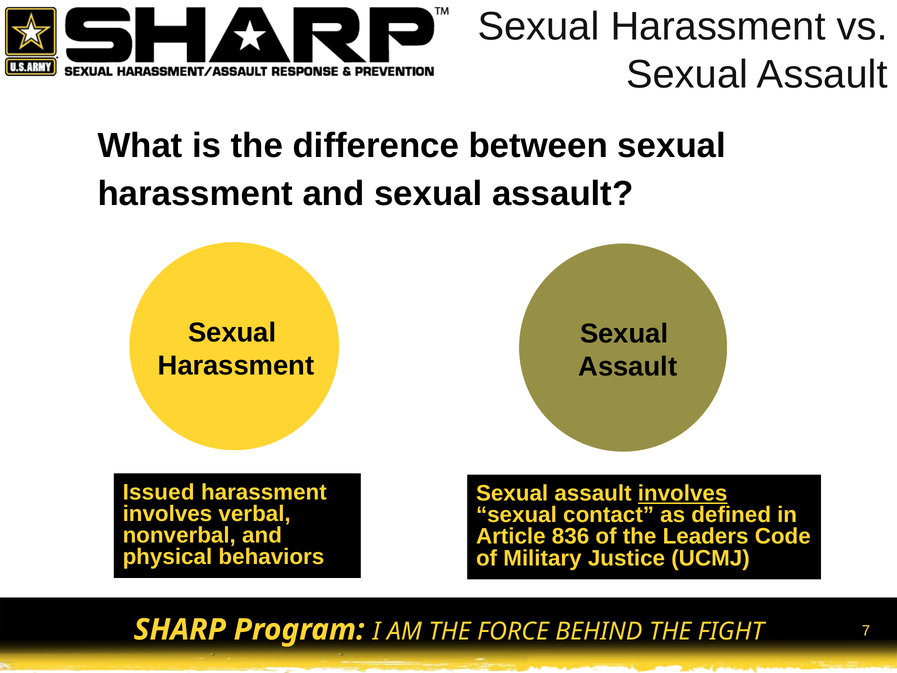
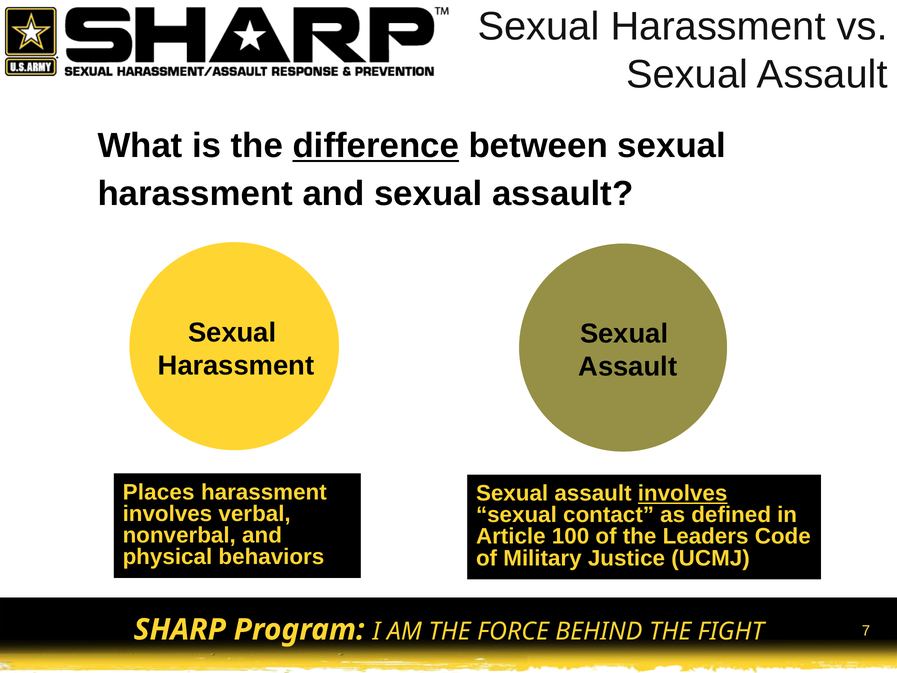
difference underline: none -> present
Issued: Issued -> Places
836: 836 -> 100
